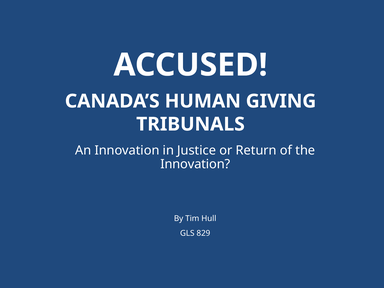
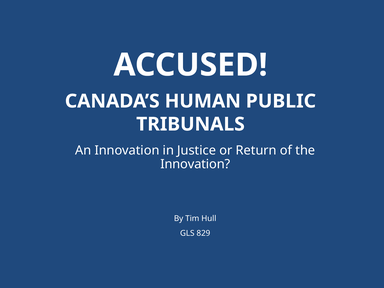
GIVING: GIVING -> PUBLIC
